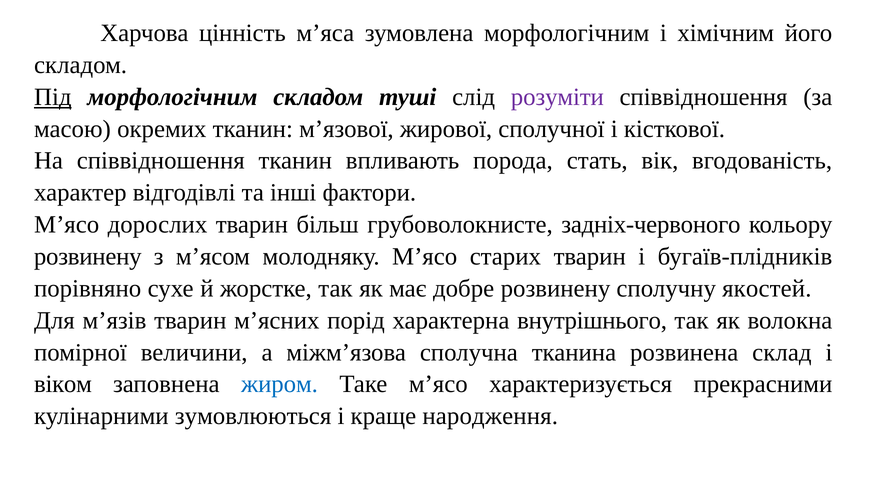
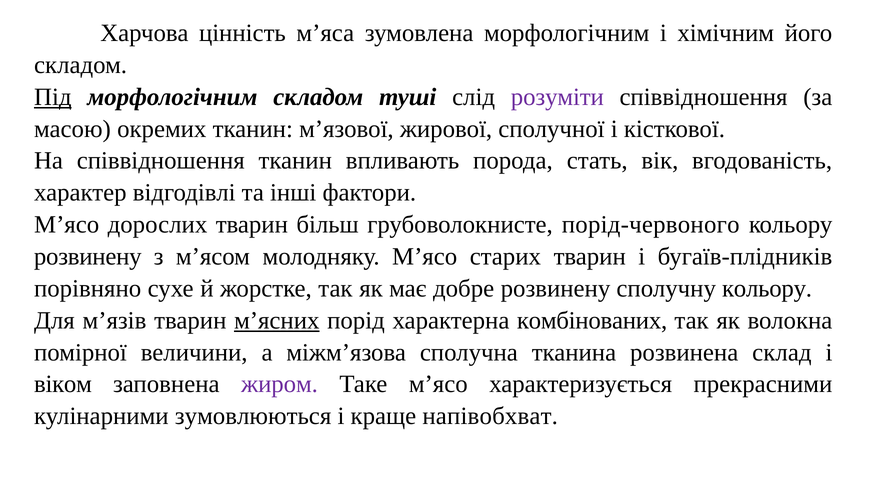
задніх-червоного: задніх-червоного -> порід-червоного
сполучну якостей: якостей -> кольору
м’ясних underline: none -> present
внутрішнього: внутрішнього -> комбінованих
жиром colour: blue -> purple
народження: народження -> напівобхват
